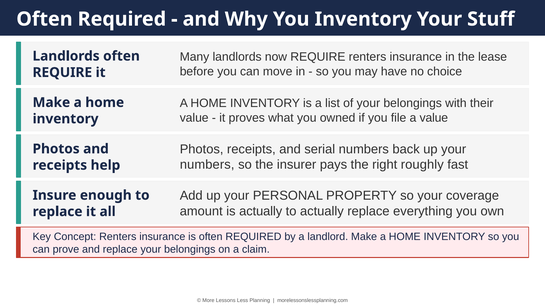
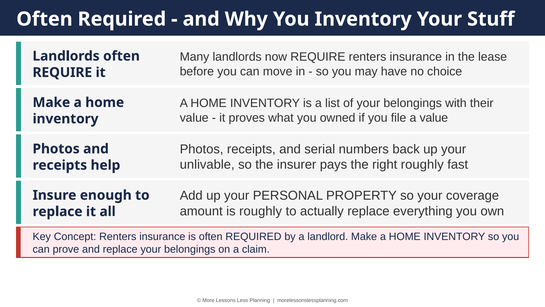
numbers at (207, 164): numbers -> unlivable
is actually: actually -> roughly
